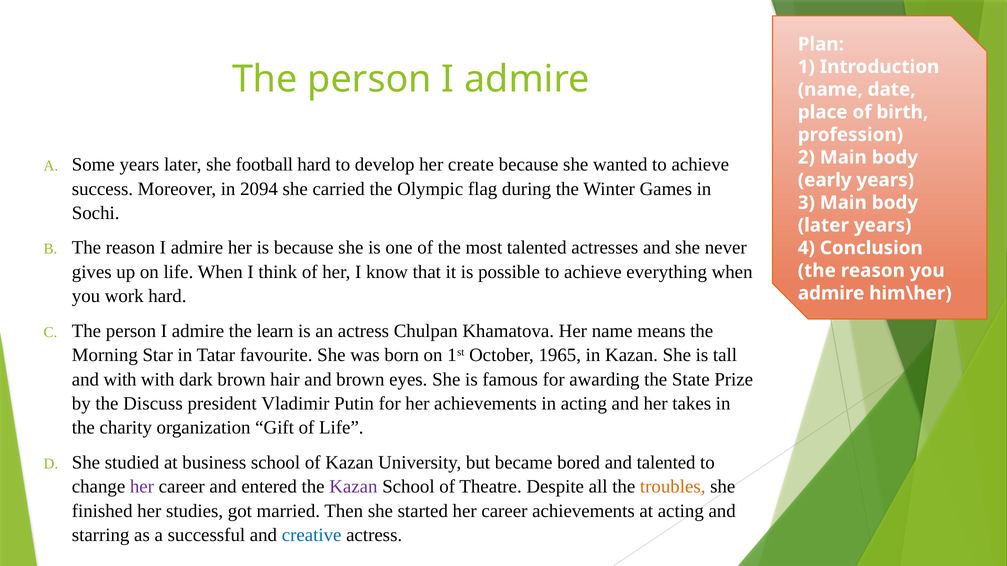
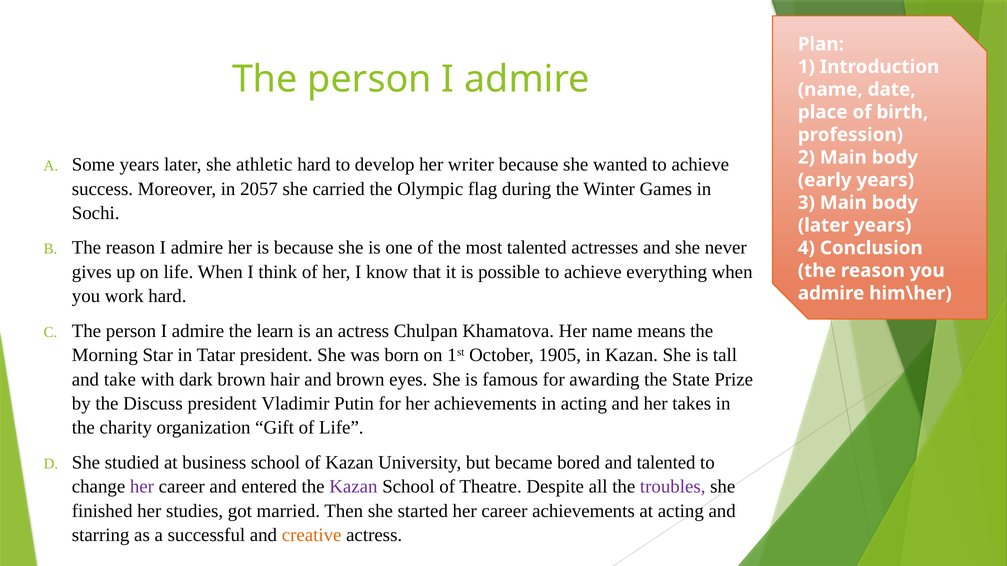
football: football -> athletic
create: create -> writer
2094: 2094 -> 2057
Tatar favourite: favourite -> president
1965: 1965 -> 1905
and with: with -> take
troubles colour: orange -> purple
creative colour: blue -> orange
